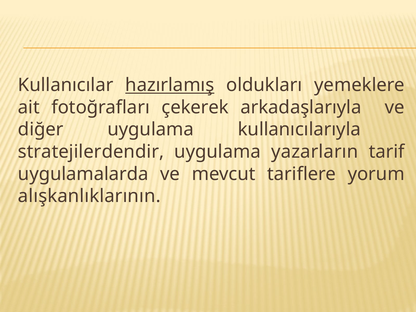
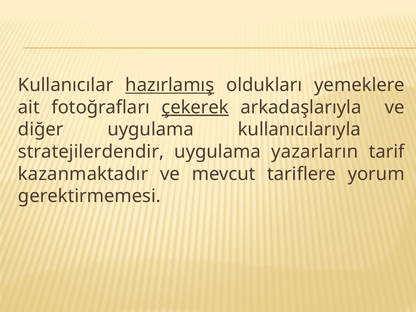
çekerek underline: none -> present
uygulamalarda: uygulamalarda -> kazanmaktadır
alışkanlıklarının: alışkanlıklarının -> gerektirmemesi
